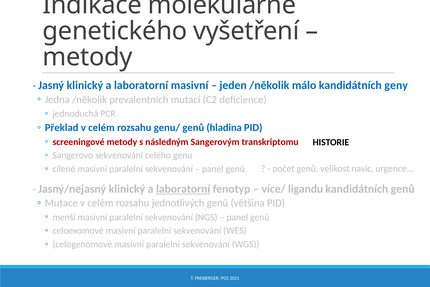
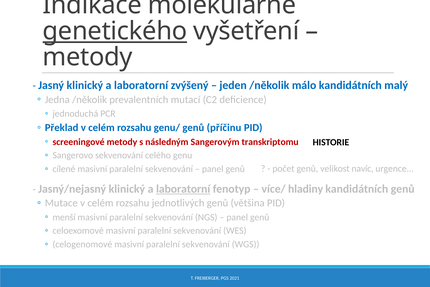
genetického underline: none -> present
laboratorní masivní: masivní -> zvýšený
geny: geny -> malý
hladina: hladina -> příčinu
ligandu: ligandu -> hladiny
